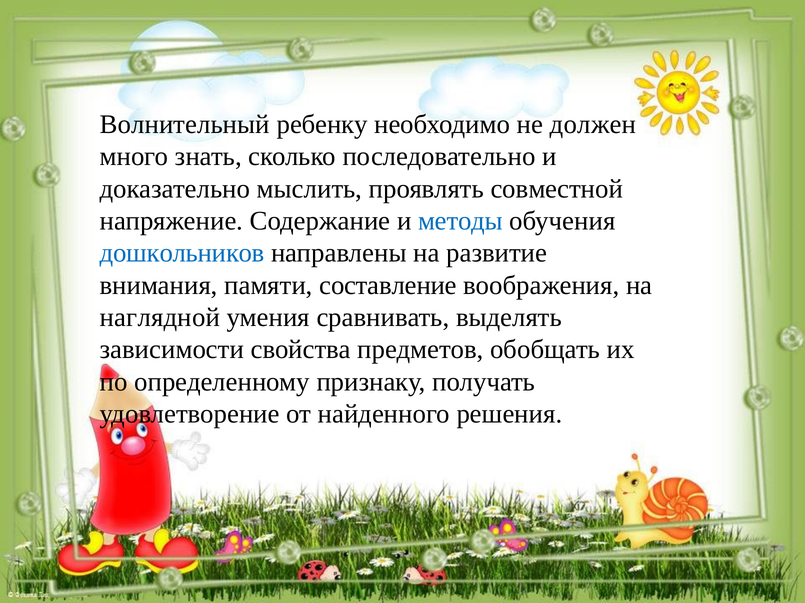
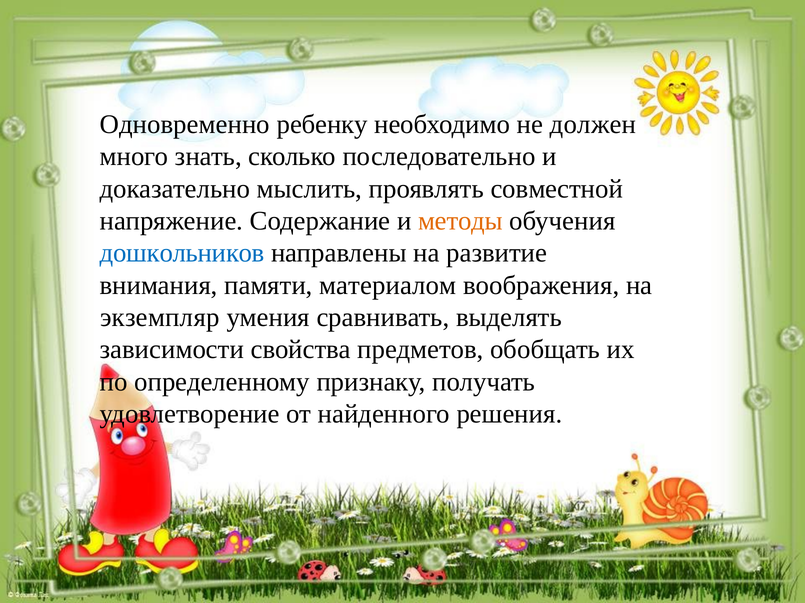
Волнительный: Волнительный -> Одновременно
методы colour: blue -> orange
составление: составление -> материалом
наглядной: наглядной -> экземпляр
